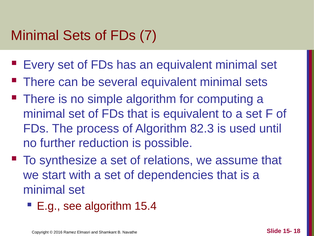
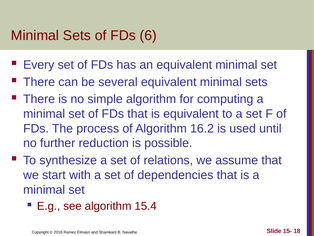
7: 7 -> 6
82.3: 82.3 -> 16.2
